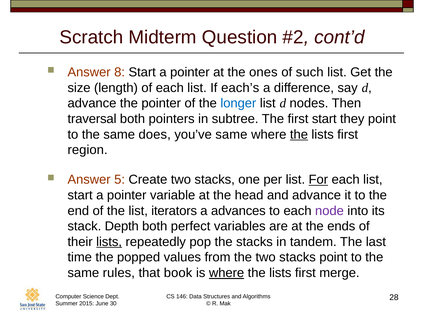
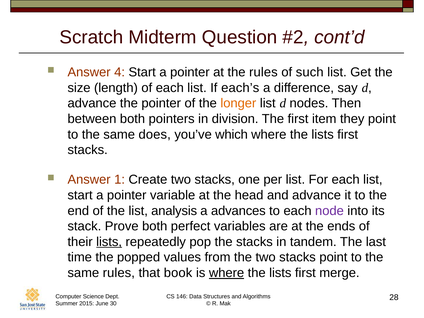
8: 8 -> 4
the ones: ones -> rules
longer colour: blue -> orange
traversal: traversal -> between
subtree: subtree -> division
first start: start -> item
you’ve same: same -> which
the at (299, 134) underline: present -> none
region at (88, 150): region -> stacks
5: 5 -> 1
For underline: present -> none
iterators: iterators -> analysis
Depth: Depth -> Prove
